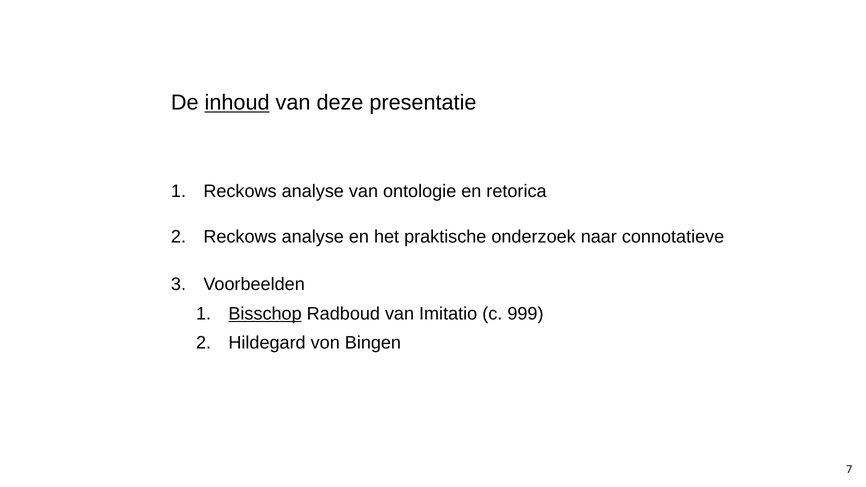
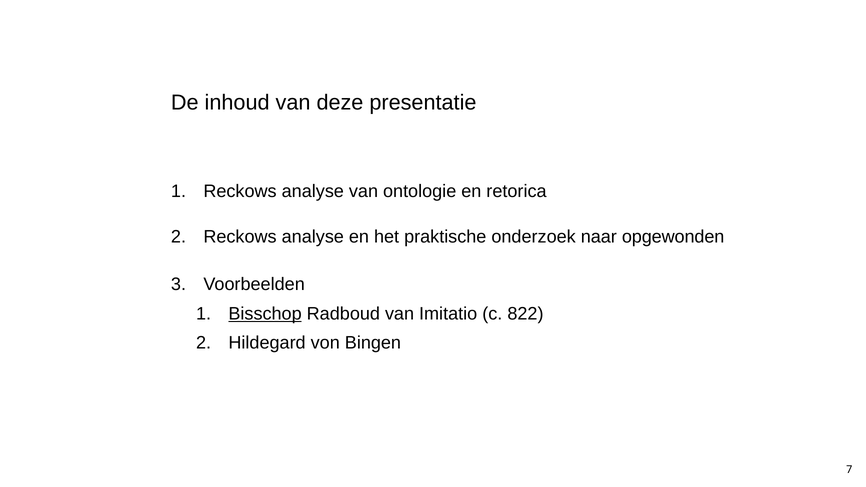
inhoud underline: present -> none
connotatieve: connotatieve -> opgewonden
999: 999 -> 822
